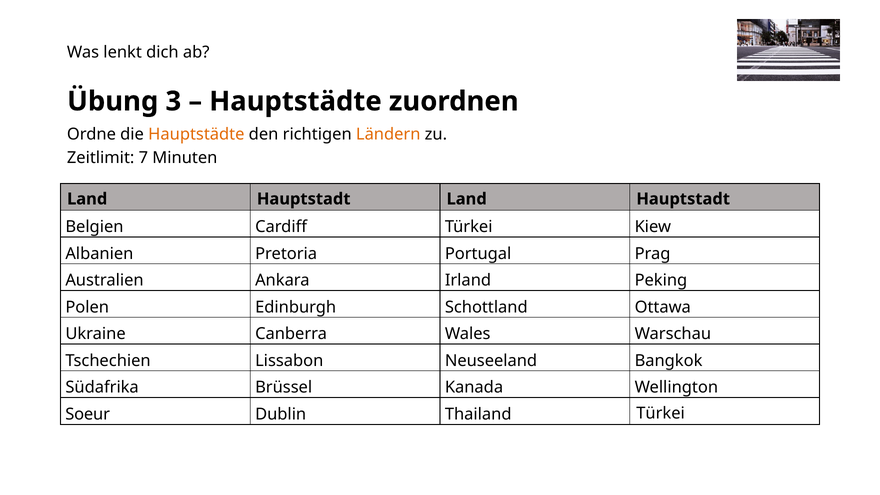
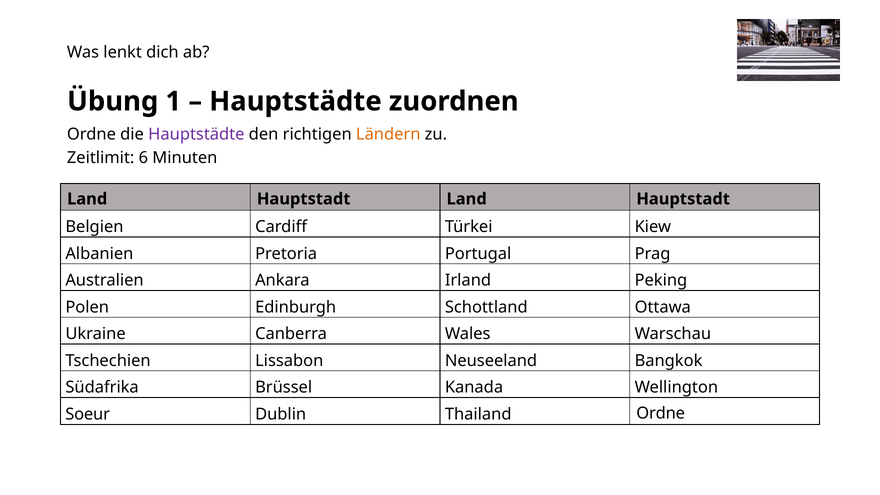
3: 3 -> 1
Hauptstädte at (196, 134) colour: orange -> purple
7: 7 -> 6
Thailand Türkei: Türkei -> Ordne
